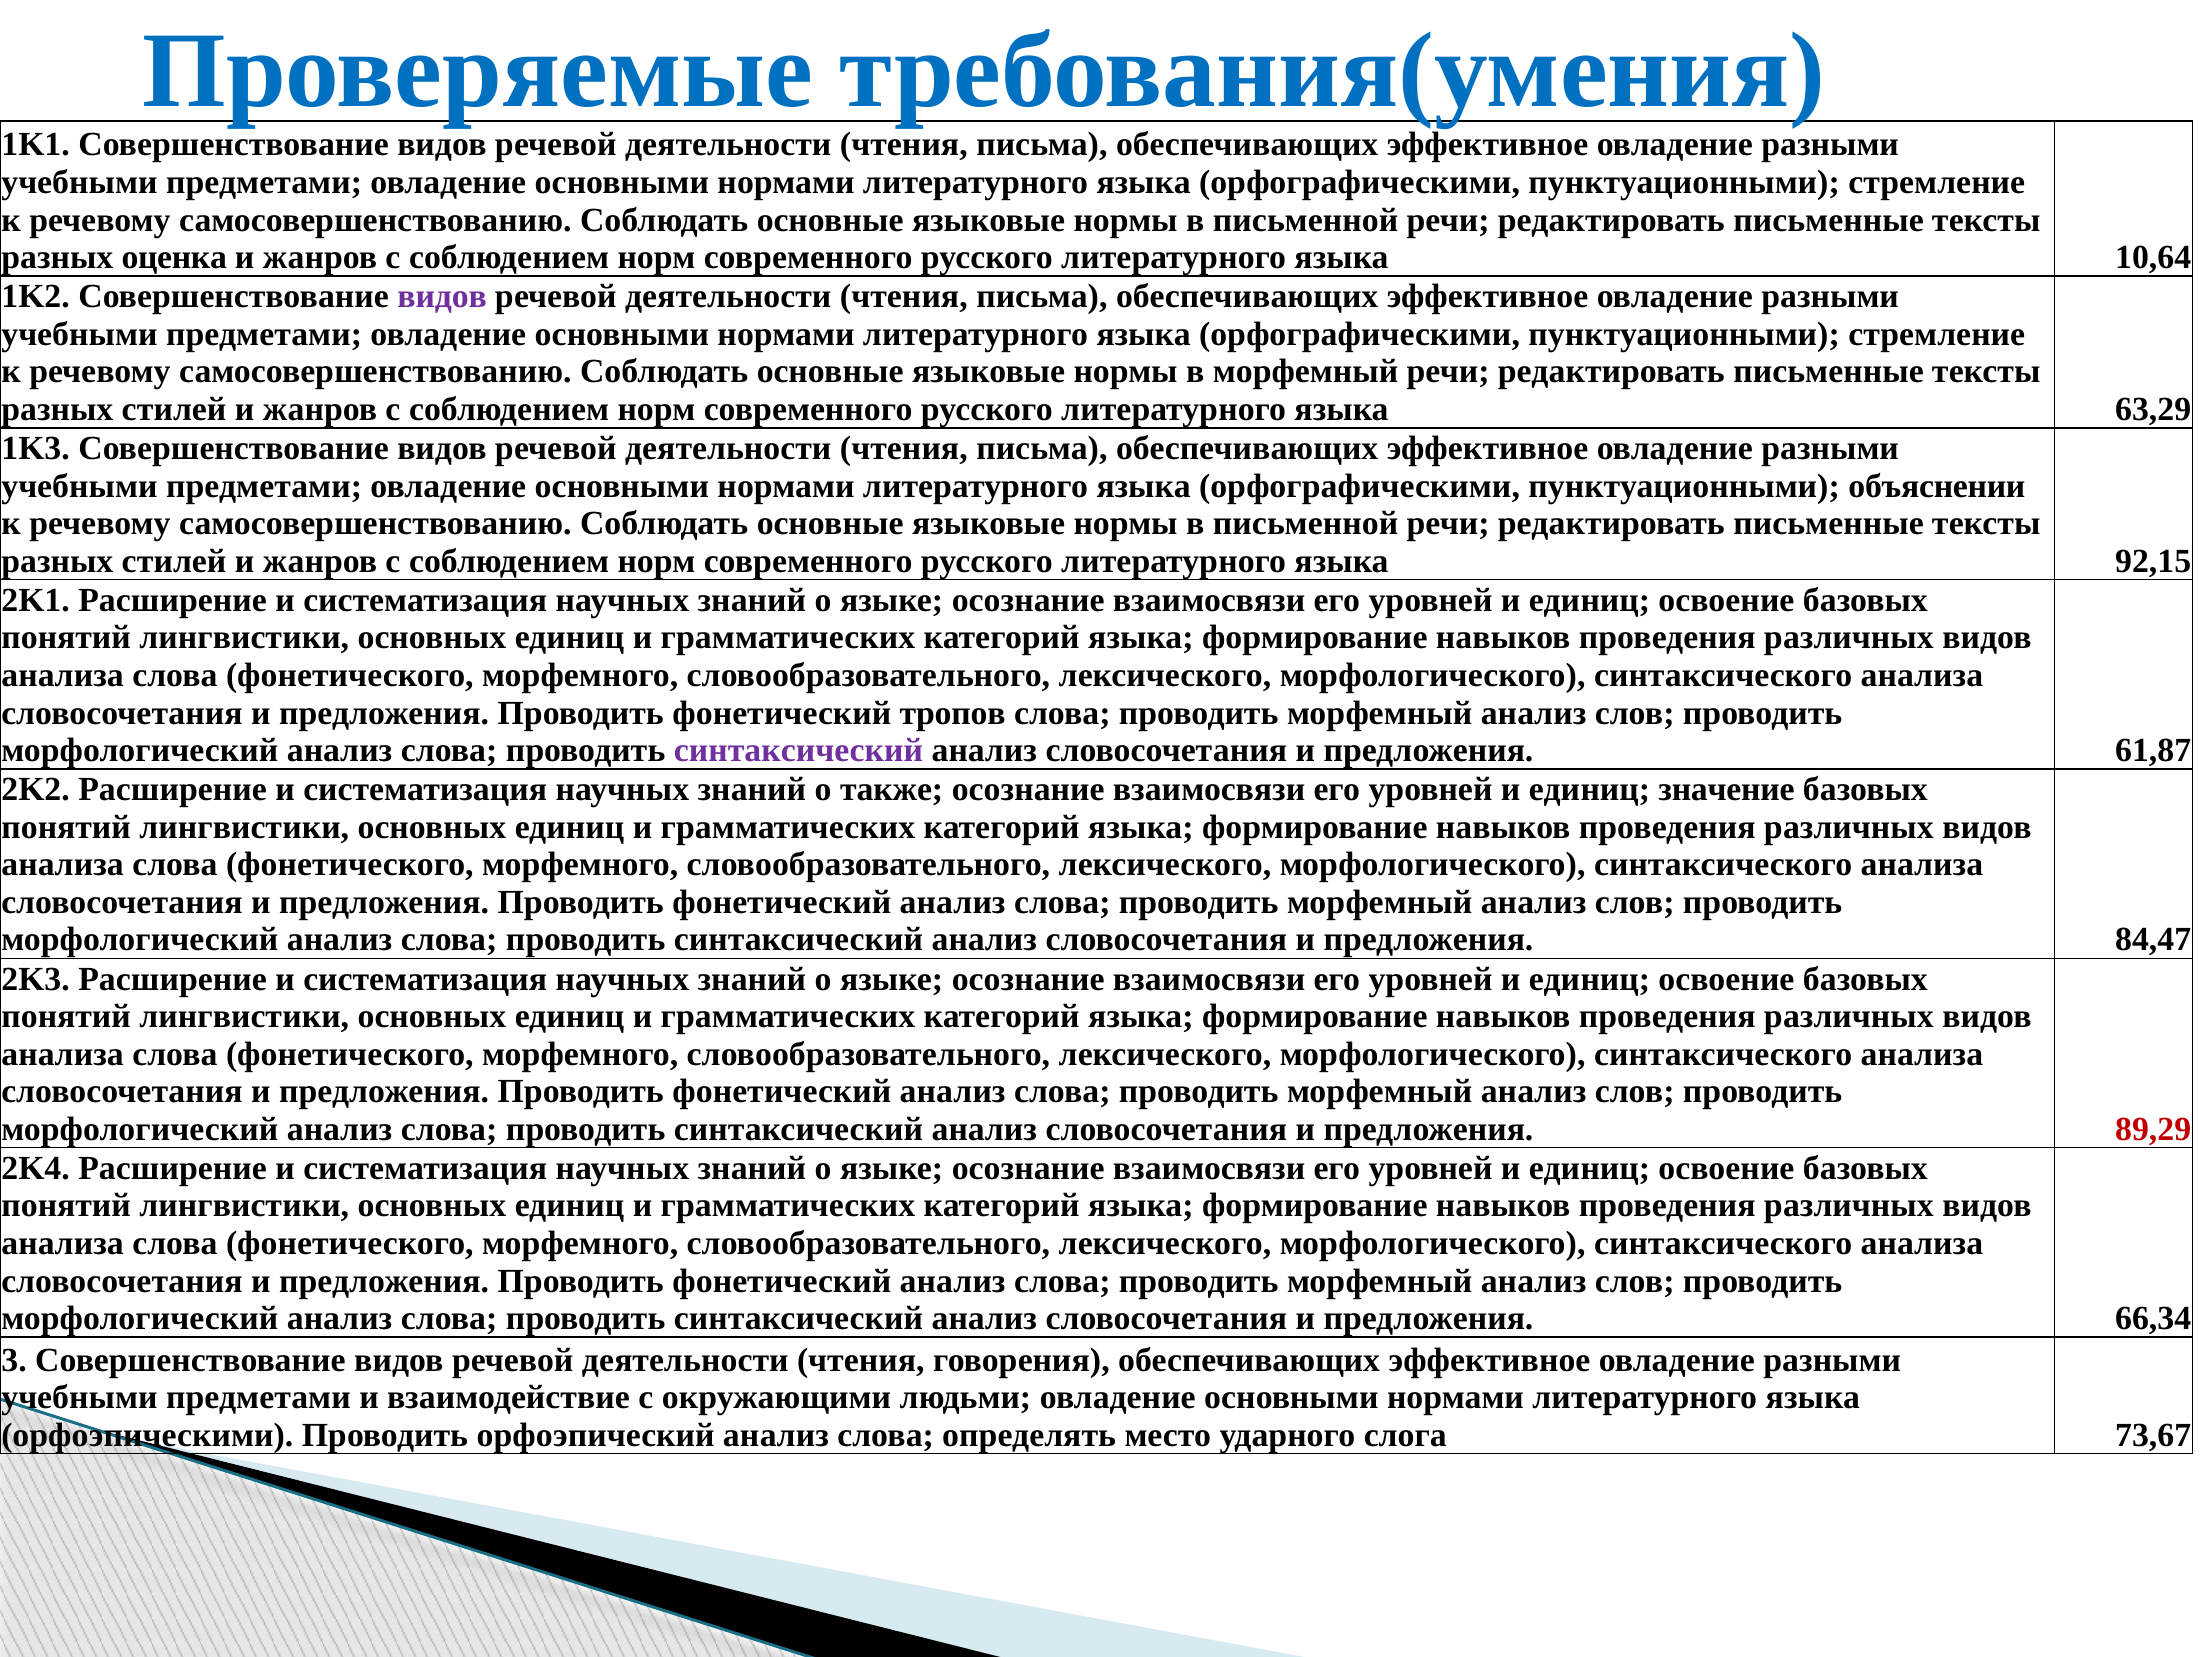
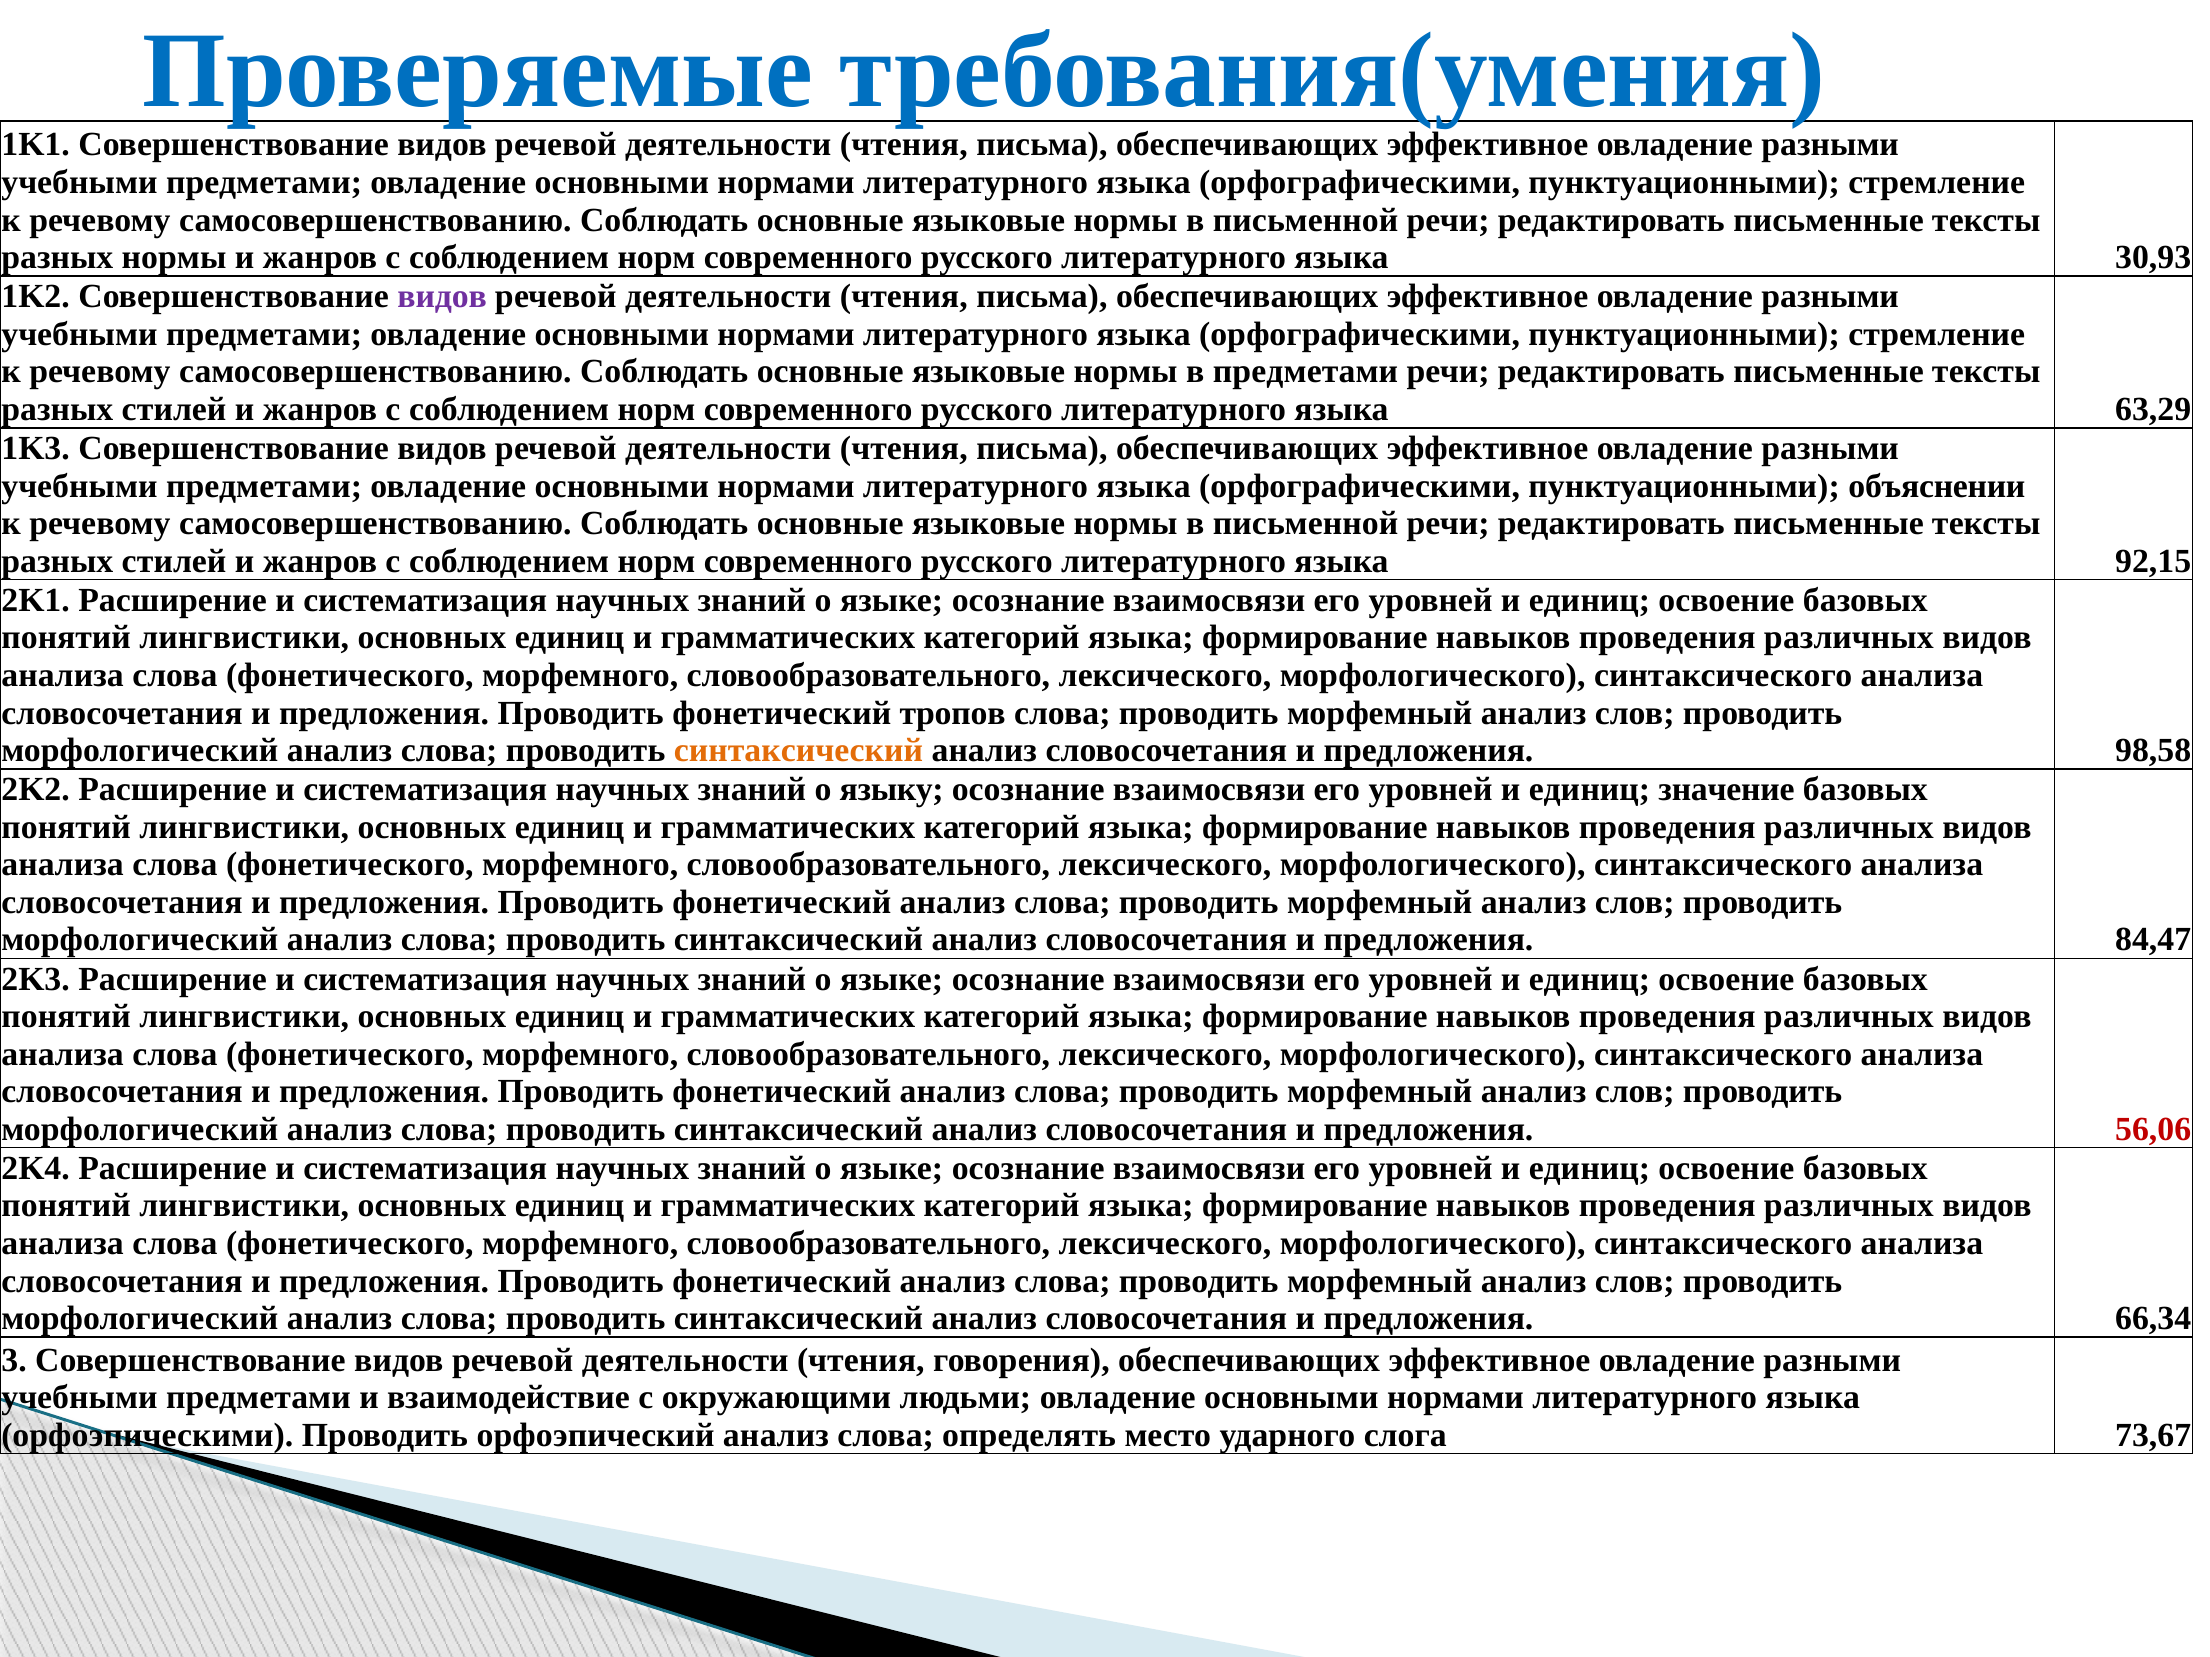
разных оценка: оценка -> нормы
10,64: 10,64 -> 30,93
в морфемный: морфемный -> предметами
синтаксический at (798, 751) colour: purple -> orange
61,87: 61,87 -> 98,58
также: также -> языку
89,29: 89,29 -> 56,06
